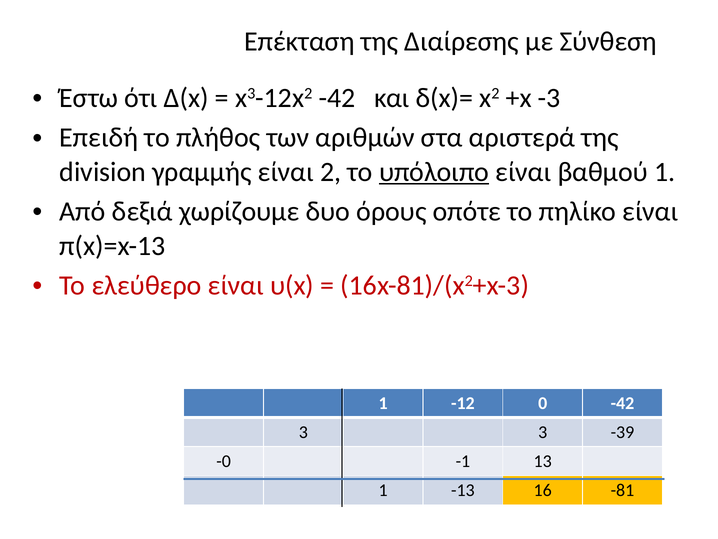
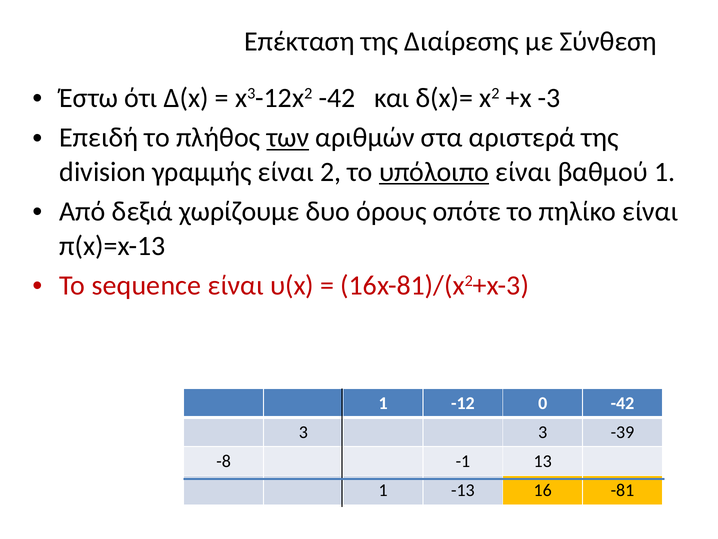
των underline: none -> present
ελεύθερο: ελεύθερο -> sequence
-0: -0 -> -8
